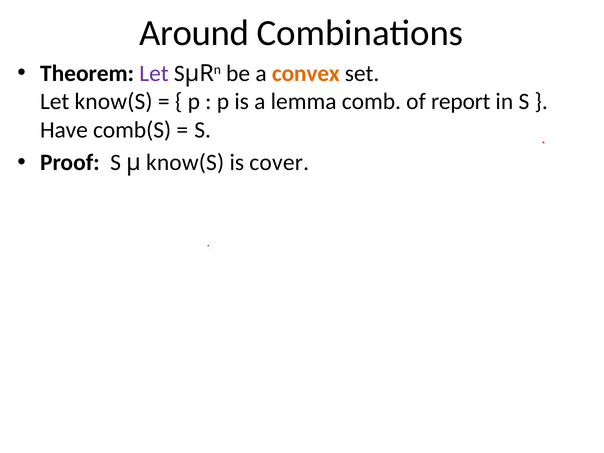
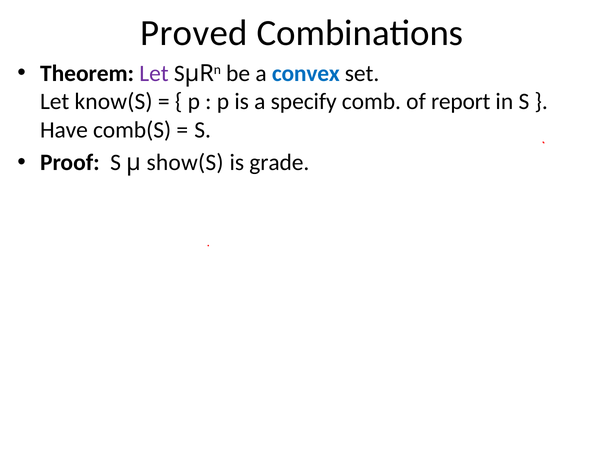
Around: Around -> Proved
convex colour: orange -> blue
lemma: lemma -> specify
µ know(S: know(S -> show(S
cover: cover -> grade
